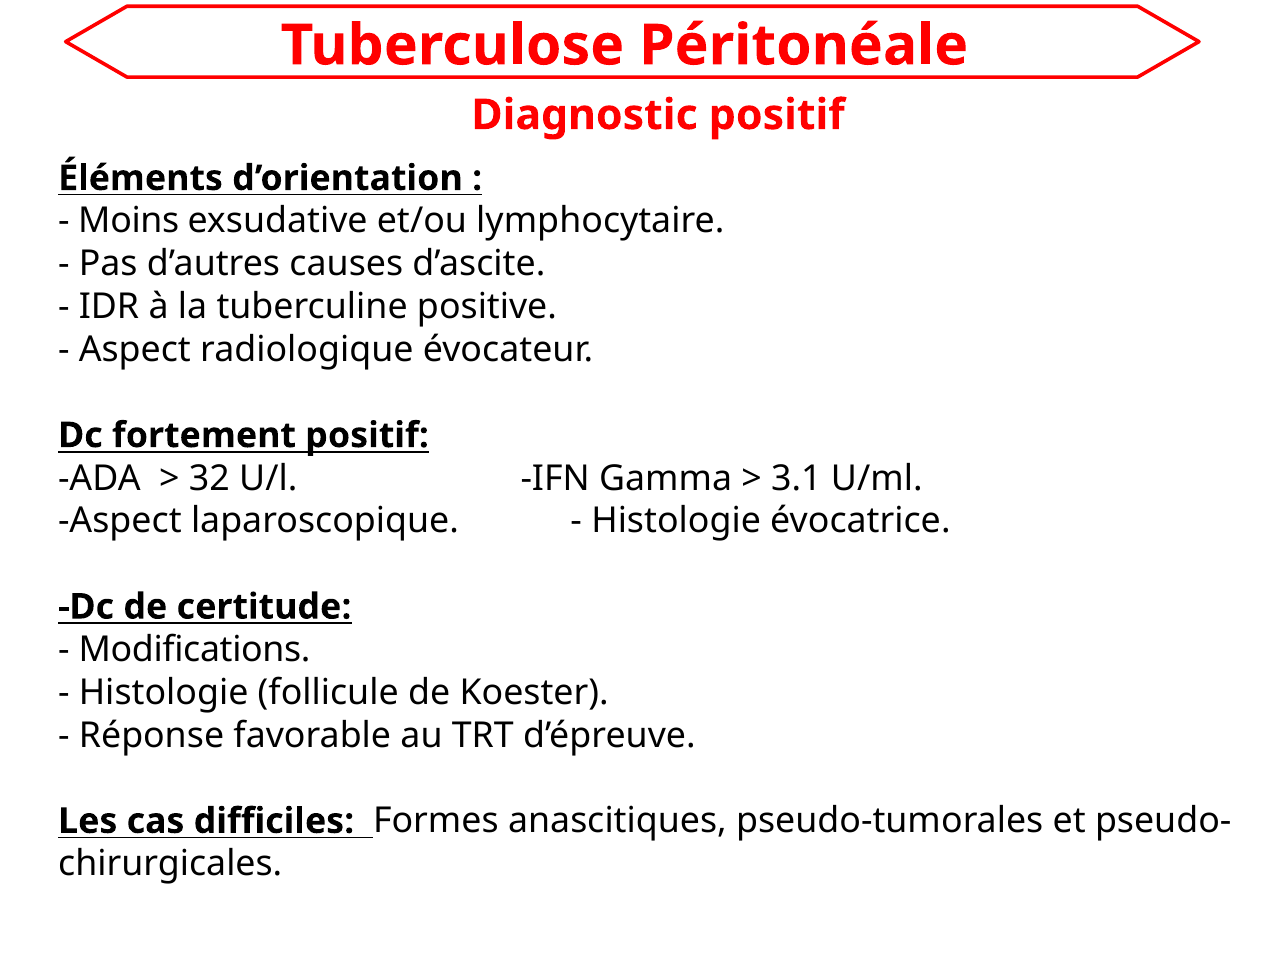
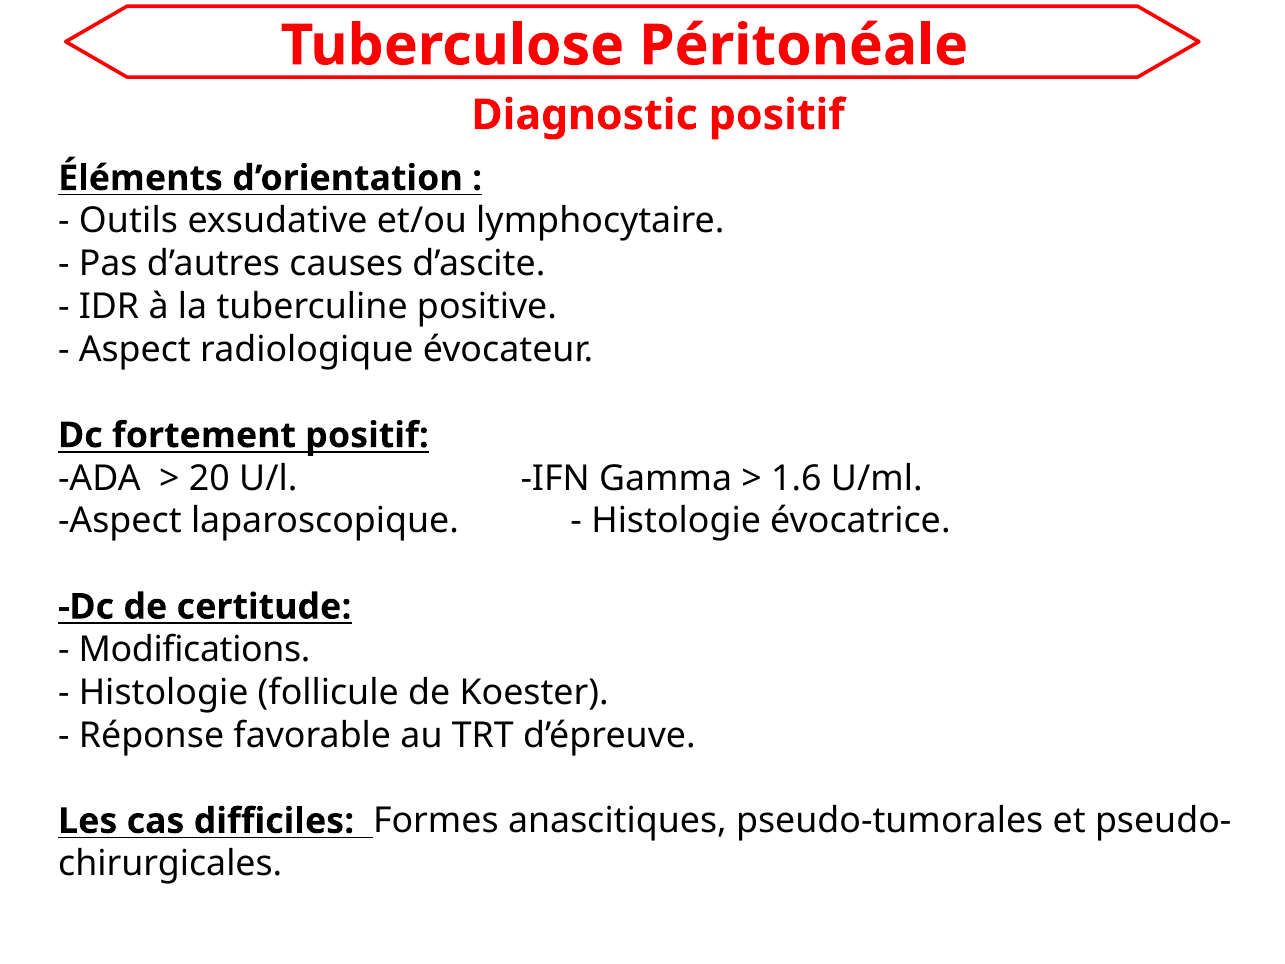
Moins: Moins -> Outils
32: 32 -> 20
3.1: 3.1 -> 1.6
